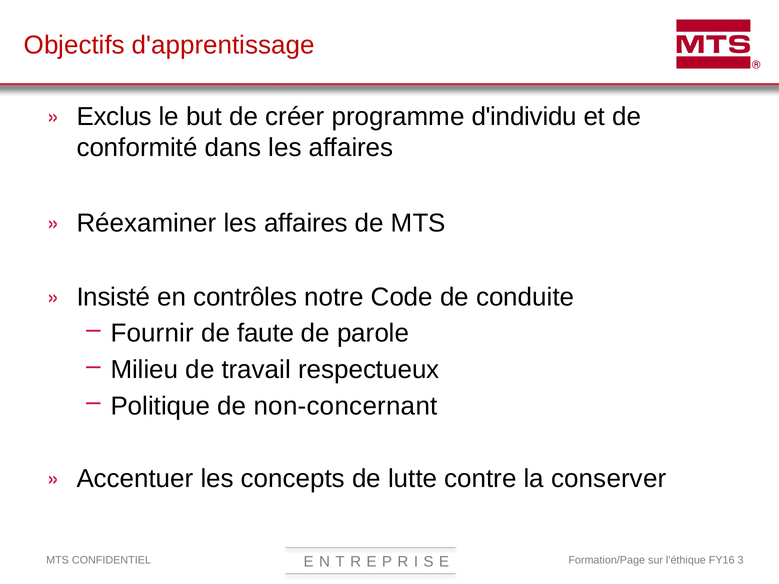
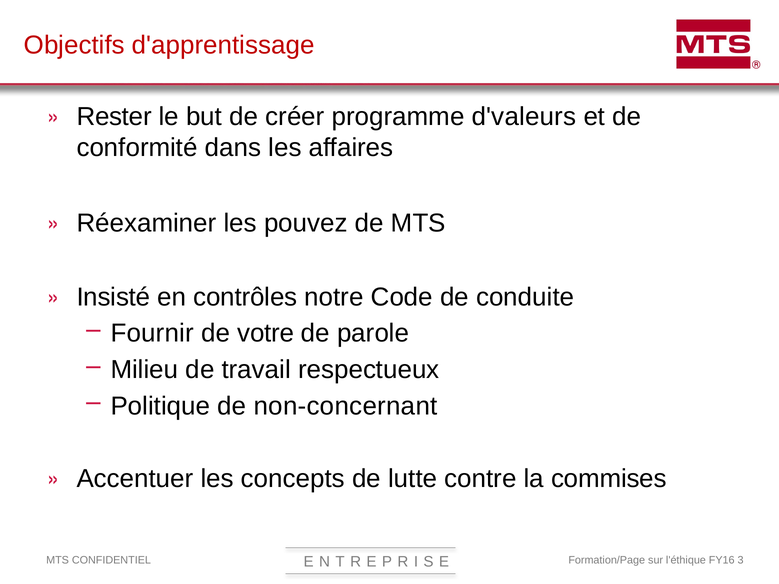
Exclus: Exclus -> Rester
d'individu: d'individu -> d'valeurs
Réexaminer les affaires: affaires -> pouvez
faute: faute -> votre
conserver: conserver -> commises
